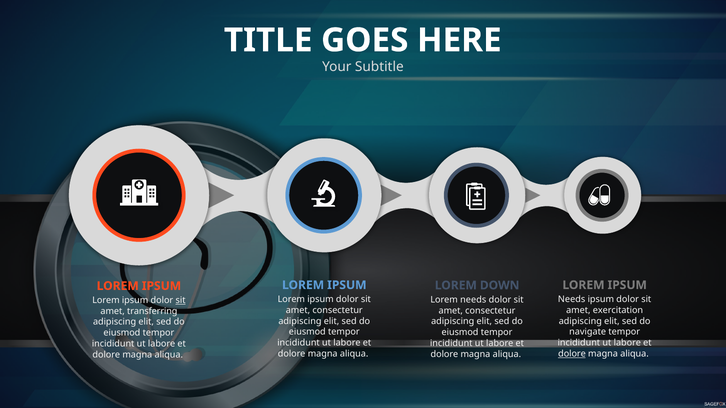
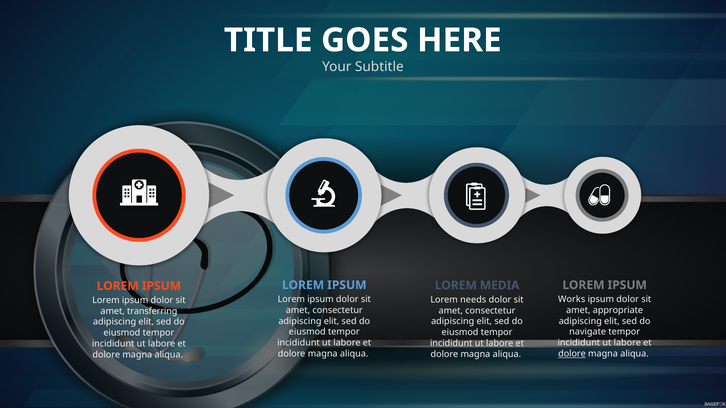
DOWN: DOWN -> MEDIA
Needs at (572, 300): Needs -> Works
sit at (181, 300) underline: present -> none
exercitation: exercitation -> appropriate
